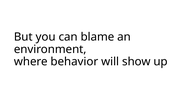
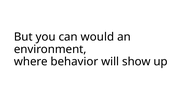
blame: blame -> would
